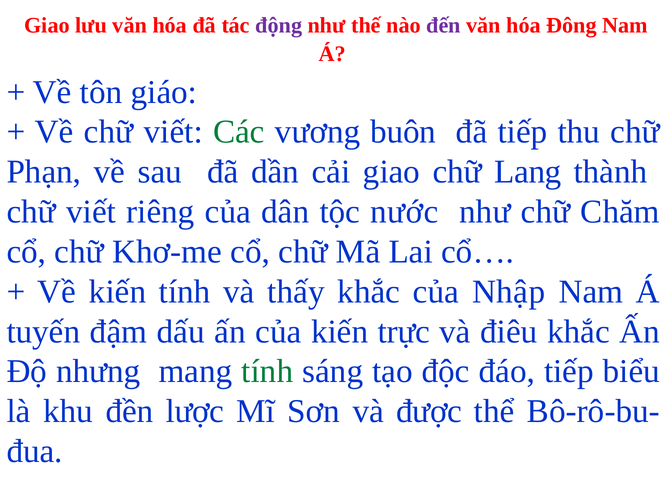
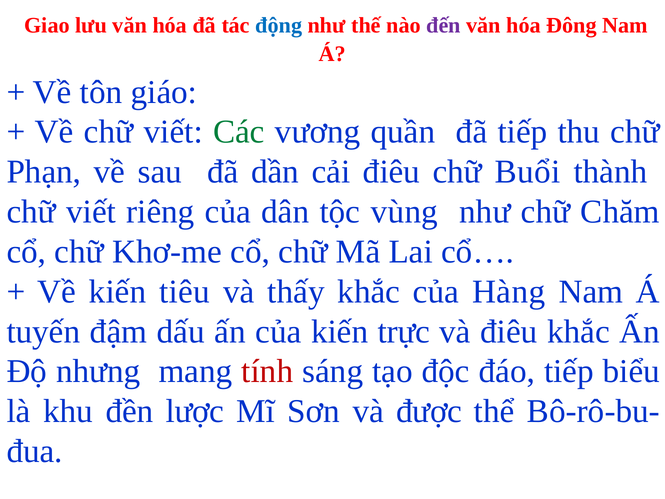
động colour: purple -> blue
buôn: buôn -> quần
cải giao: giao -> điêu
Lang: Lang -> Buổi
nước: nước -> vùng
kiến tính: tính -> tiêu
Nhập: Nhập -> Hàng
tính at (267, 371) colour: green -> red
